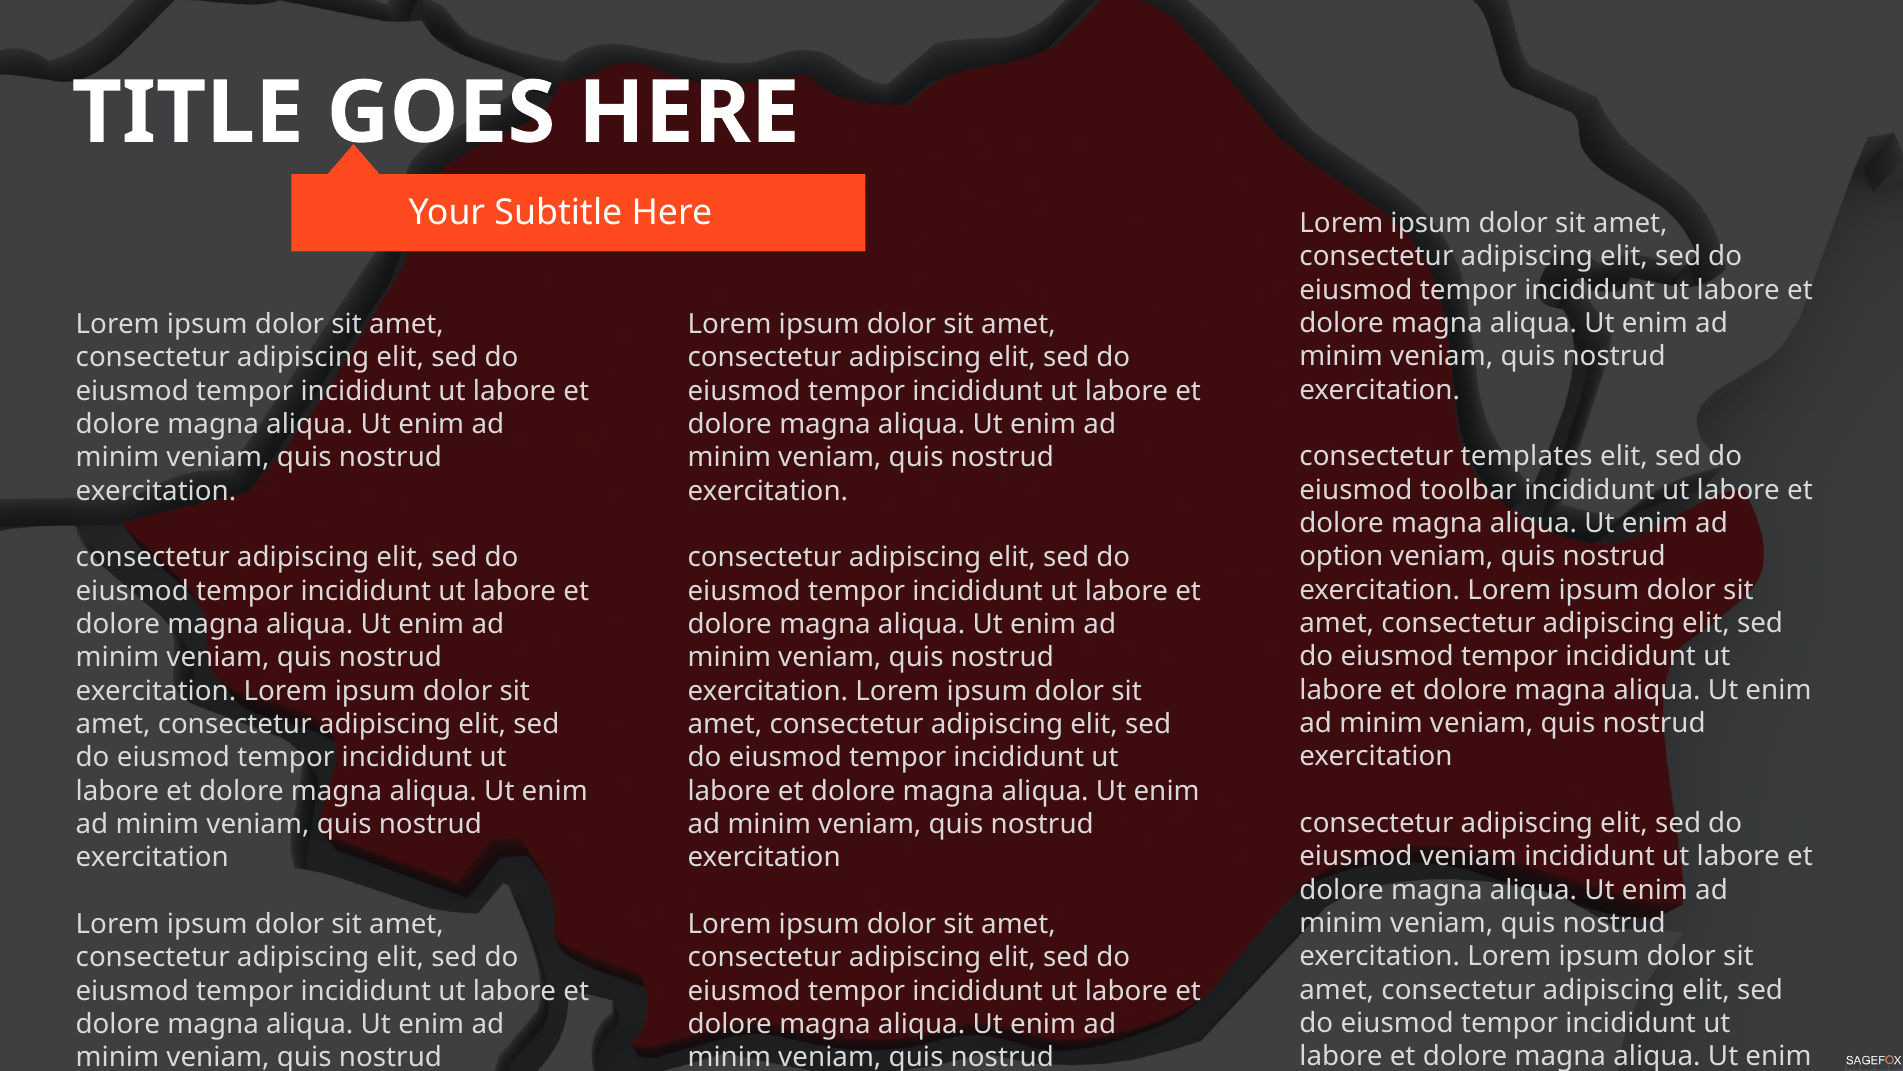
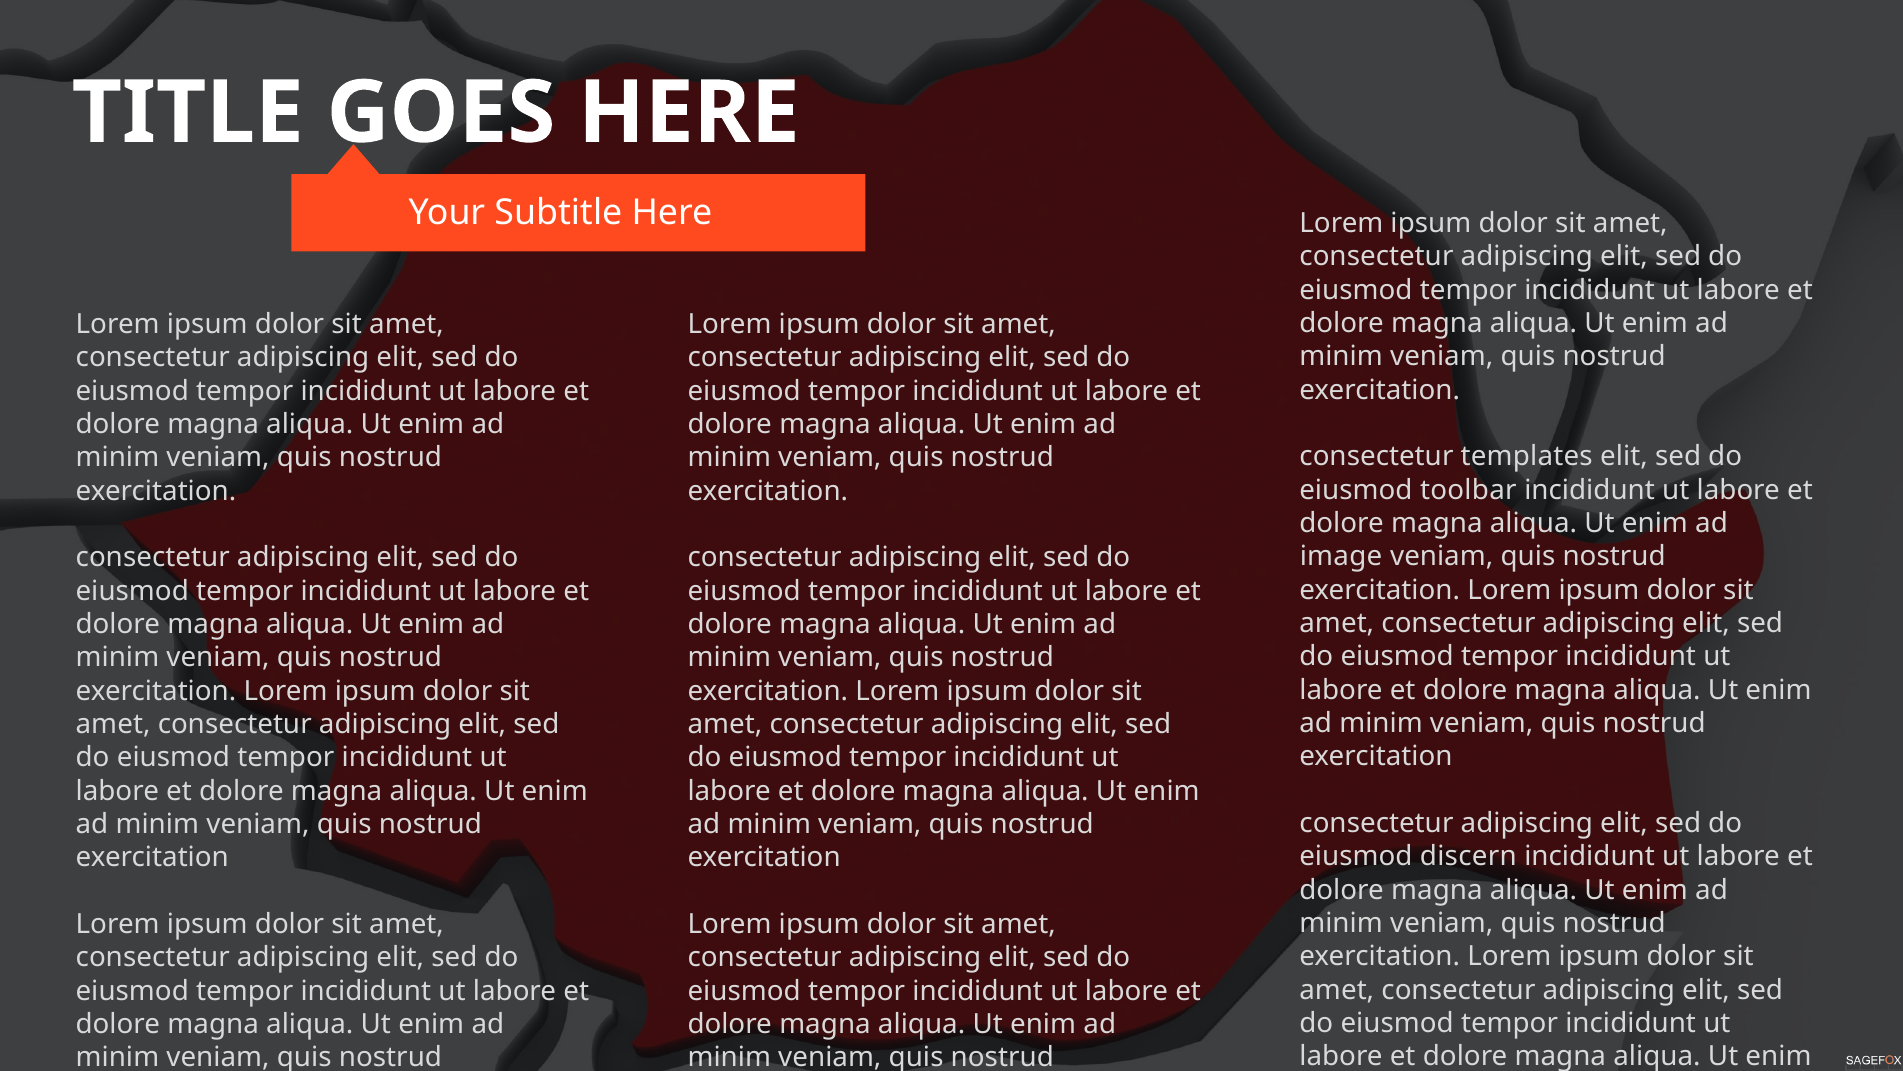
option: option -> image
eiusmod veniam: veniam -> discern
